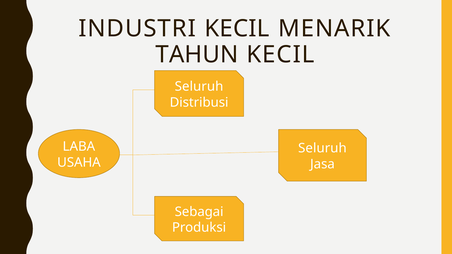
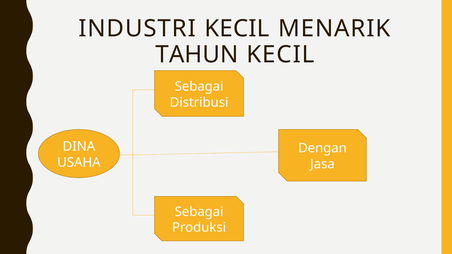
Seluruh at (199, 87): Seluruh -> Sebagai
LABA: LABA -> DINA
Seluruh at (322, 148): Seluruh -> Dengan
